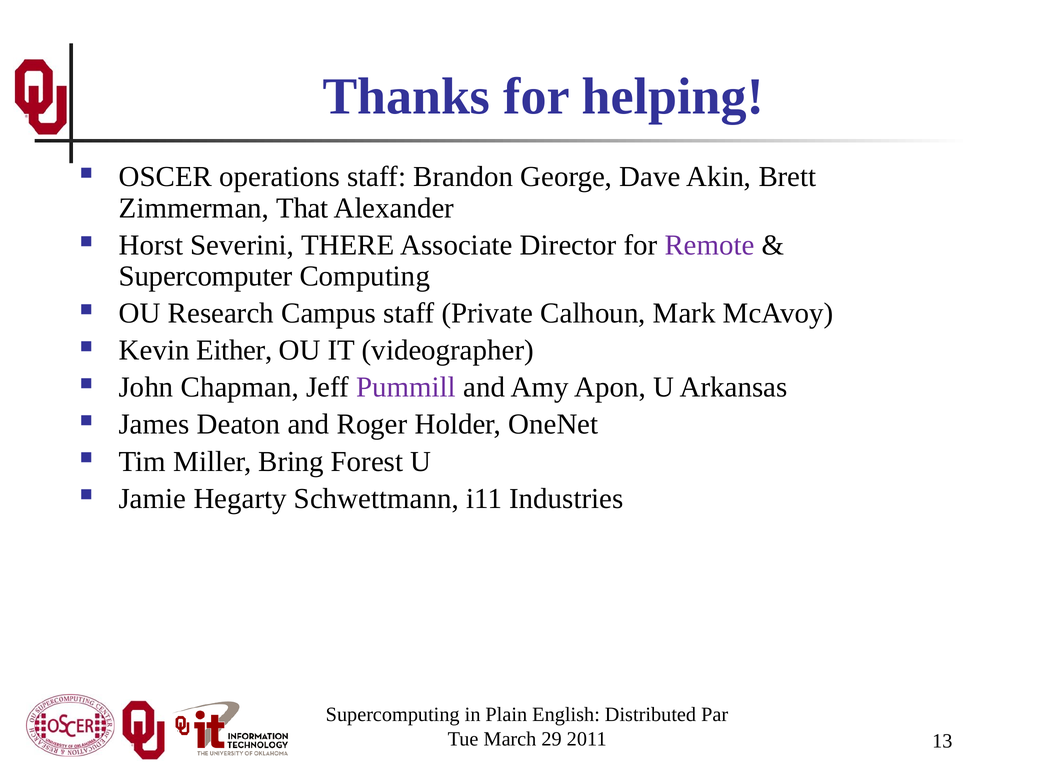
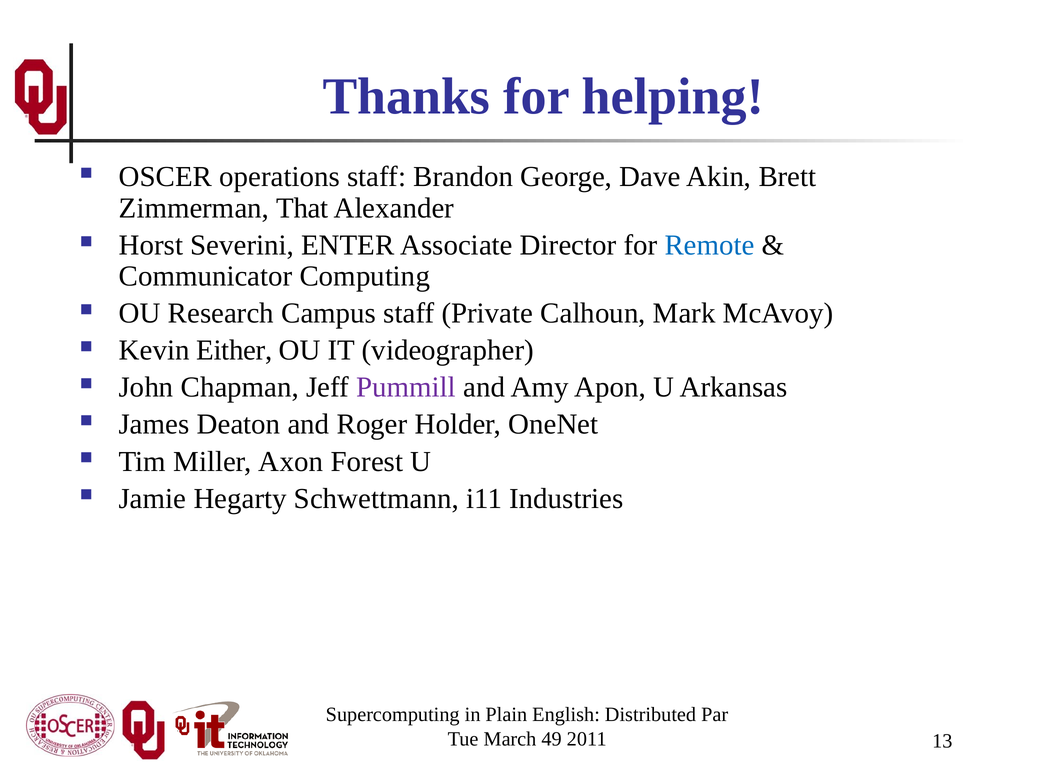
THERE: THERE -> ENTER
Remote colour: purple -> blue
Supercomputer: Supercomputer -> Communicator
Bring: Bring -> Axon
29: 29 -> 49
